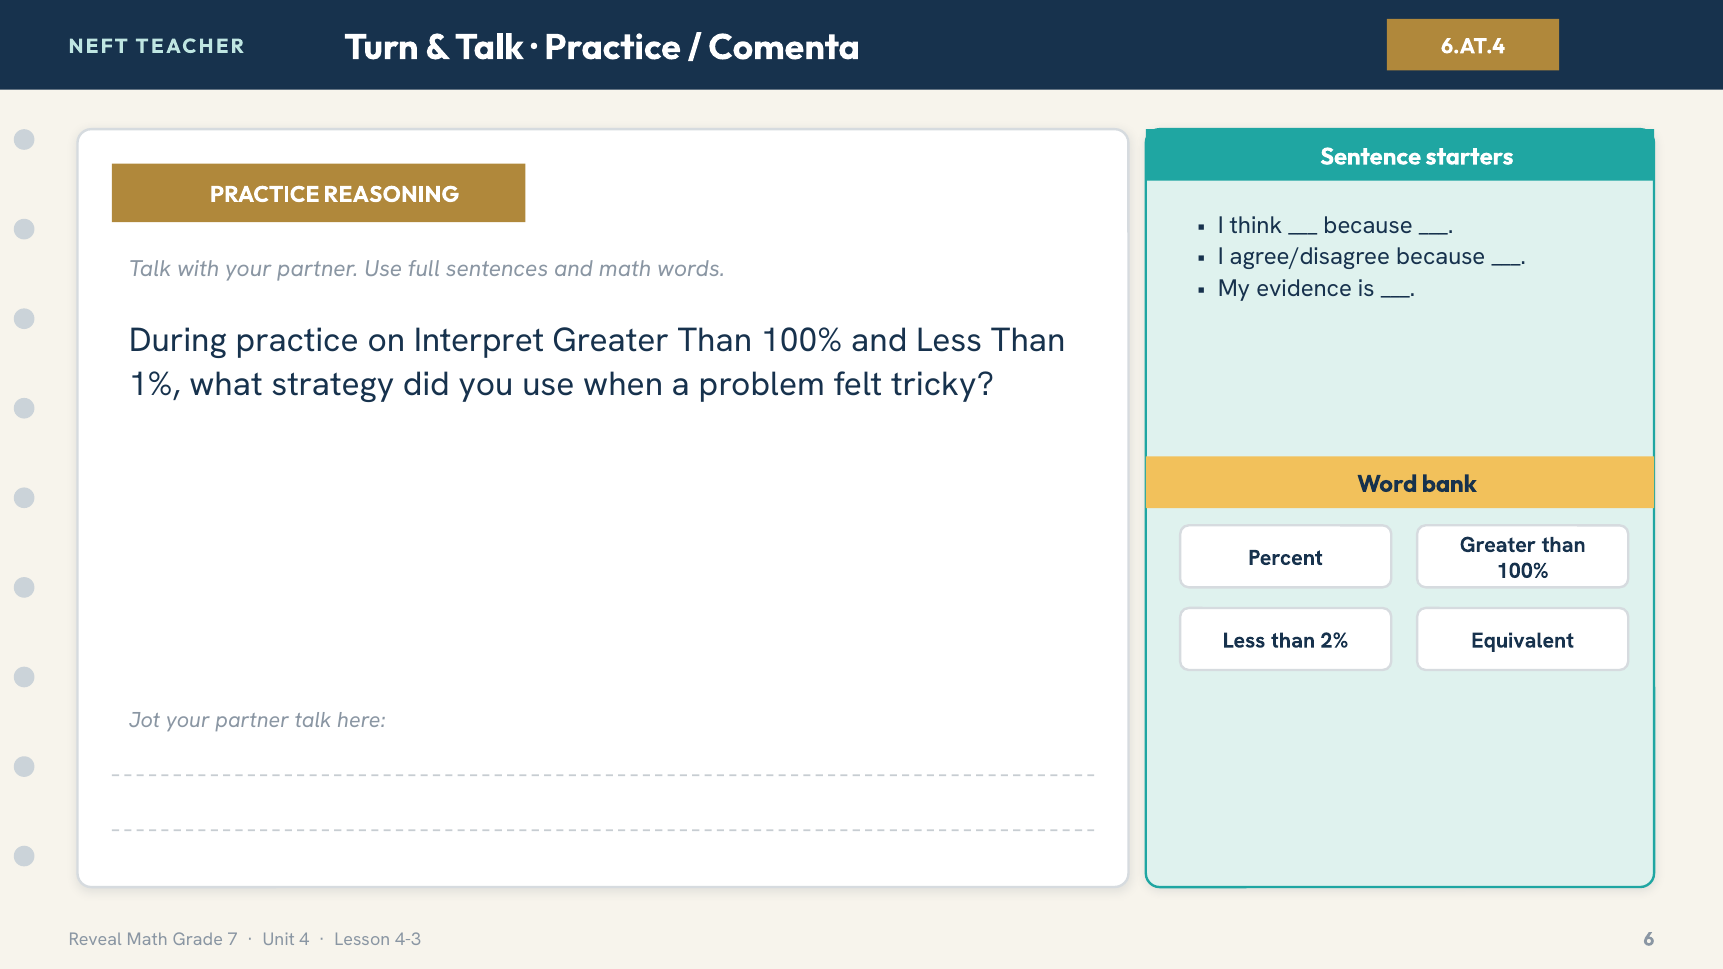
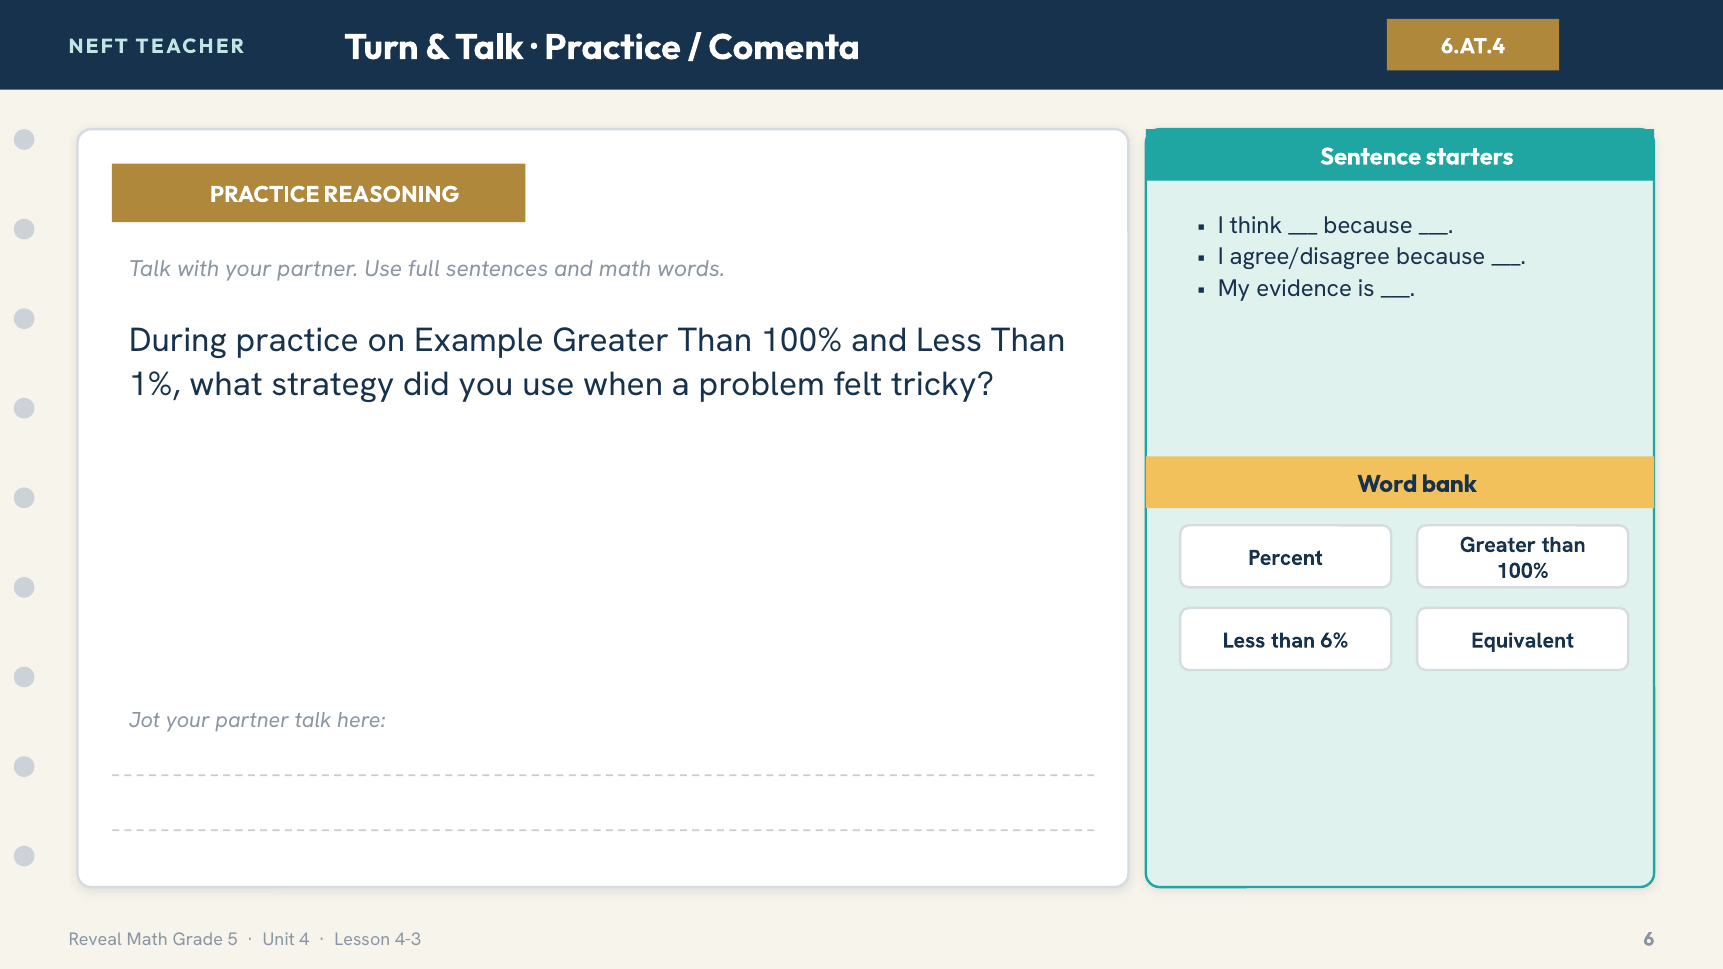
Interpret: Interpret -> Example
2%: 2% -> 6%
7: 7 -> 5
